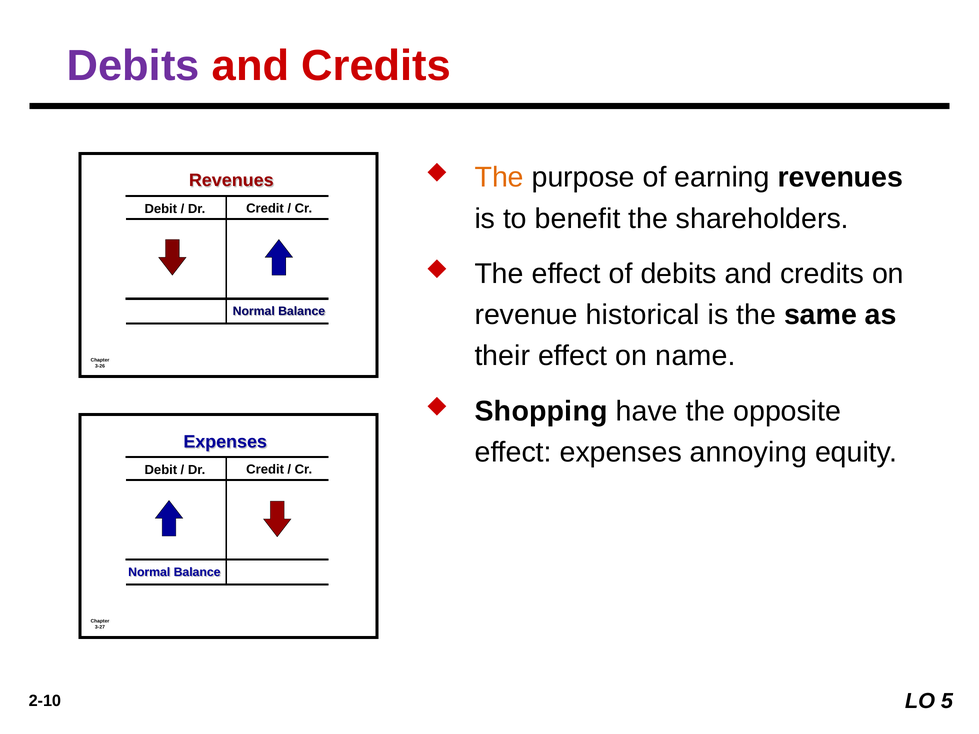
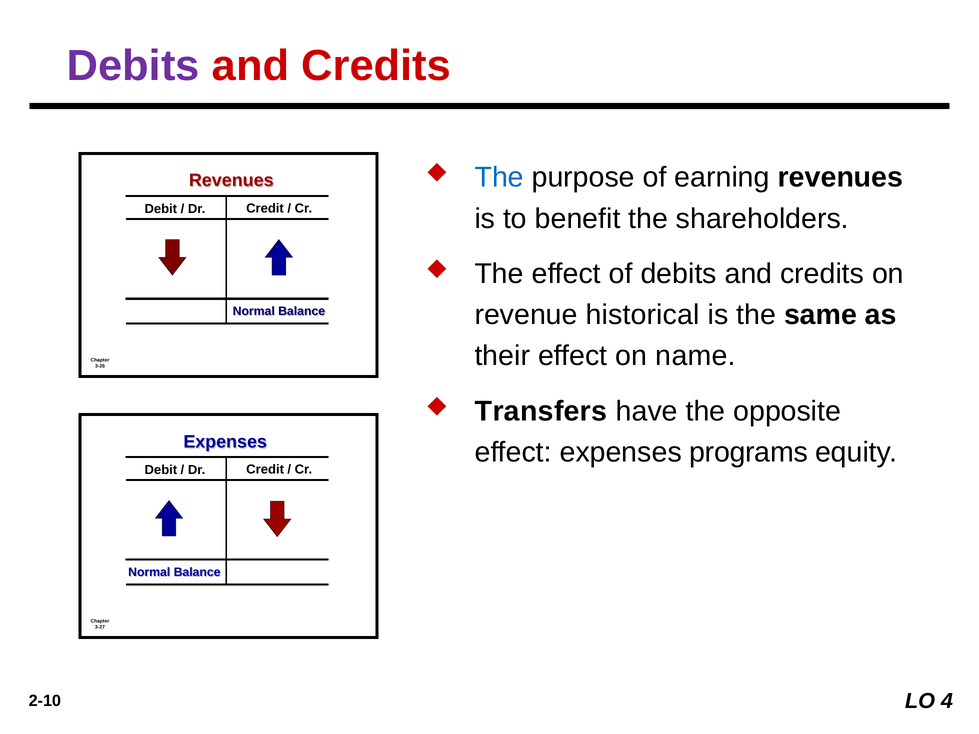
The at (499, 178) colour: orange -> blue
Shopping: Shopping -> Transfers
annoying: annoying -> programs
5: 5 -> 4
